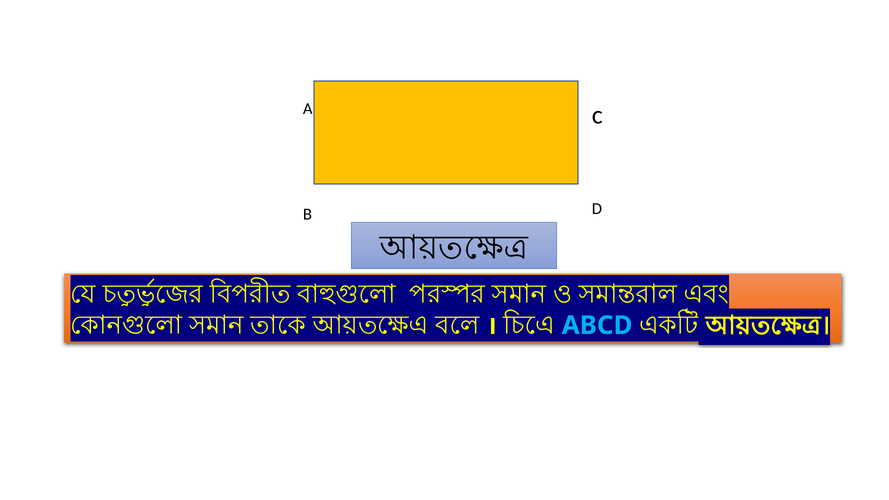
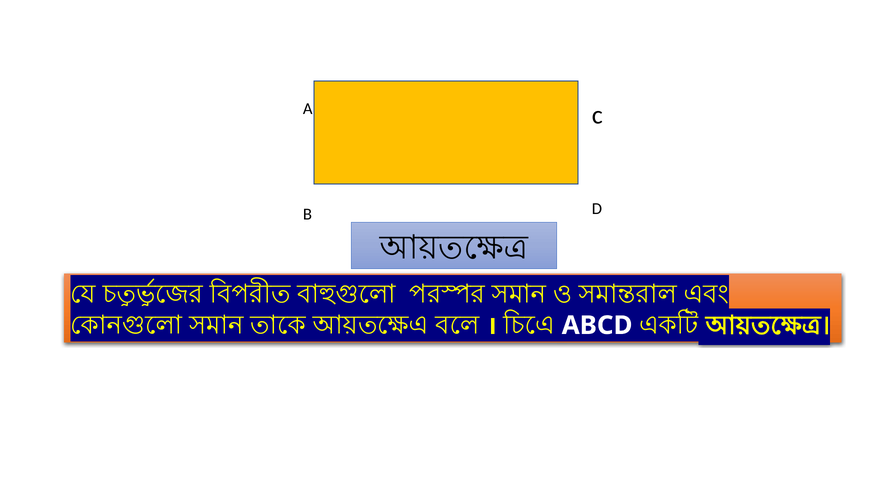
ABCD colour: light blue -> white
